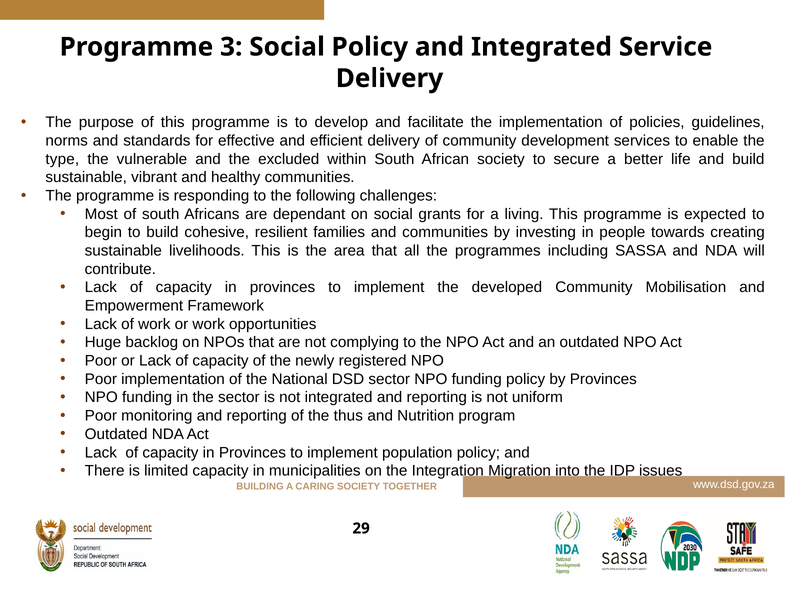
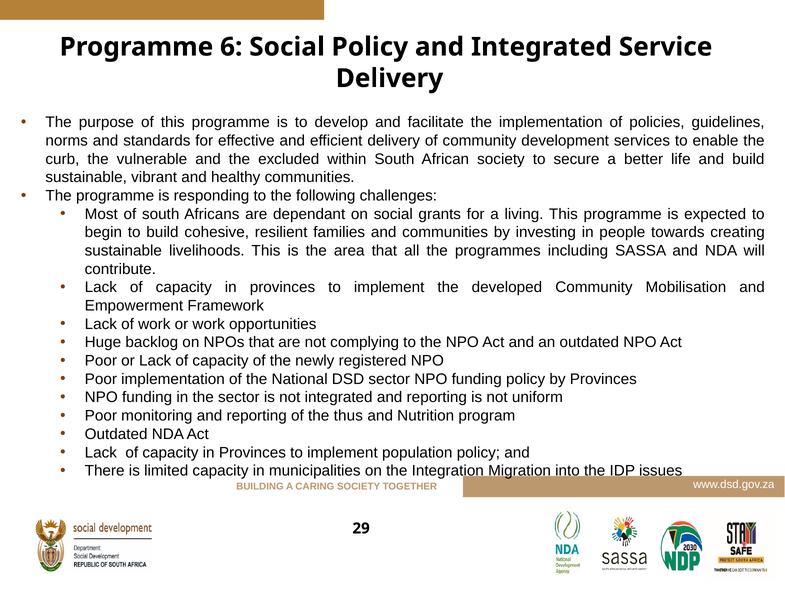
3: 3 -> 6
type: type -> curb
